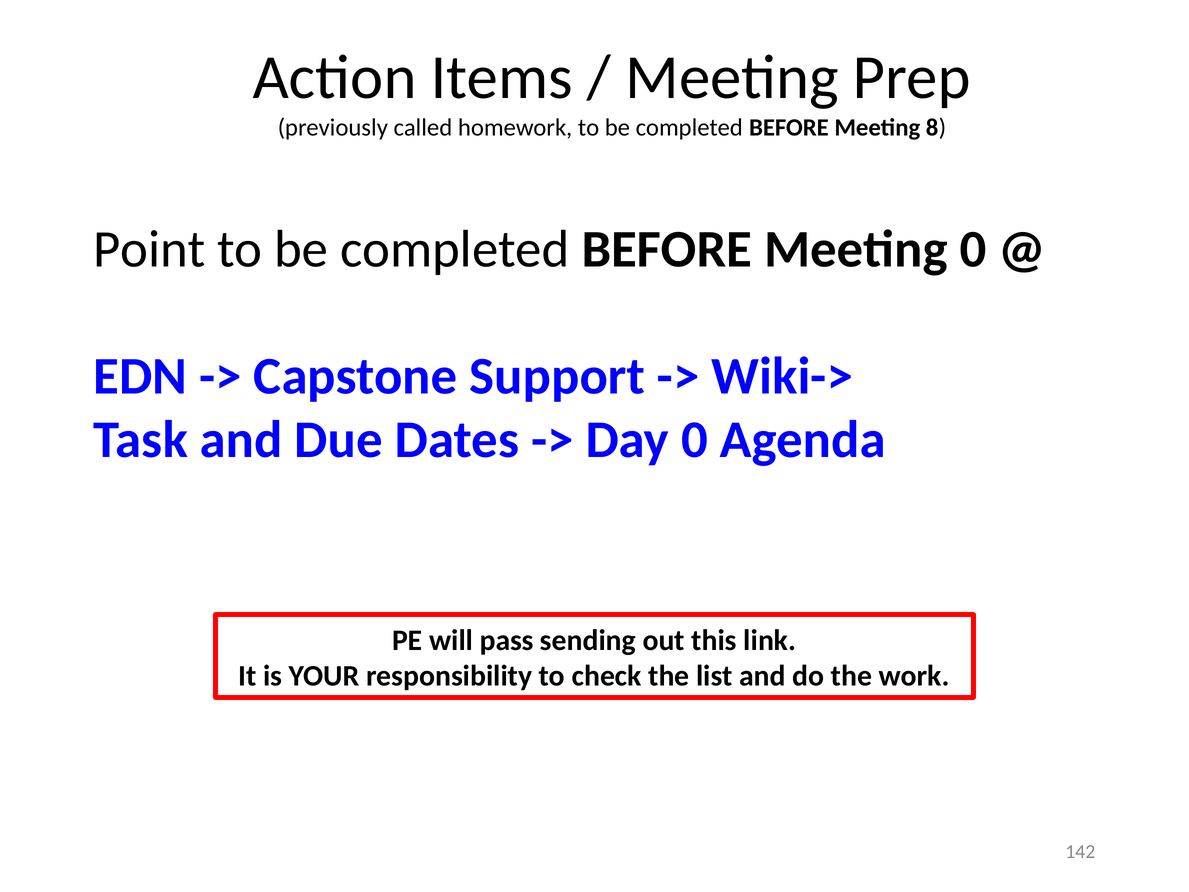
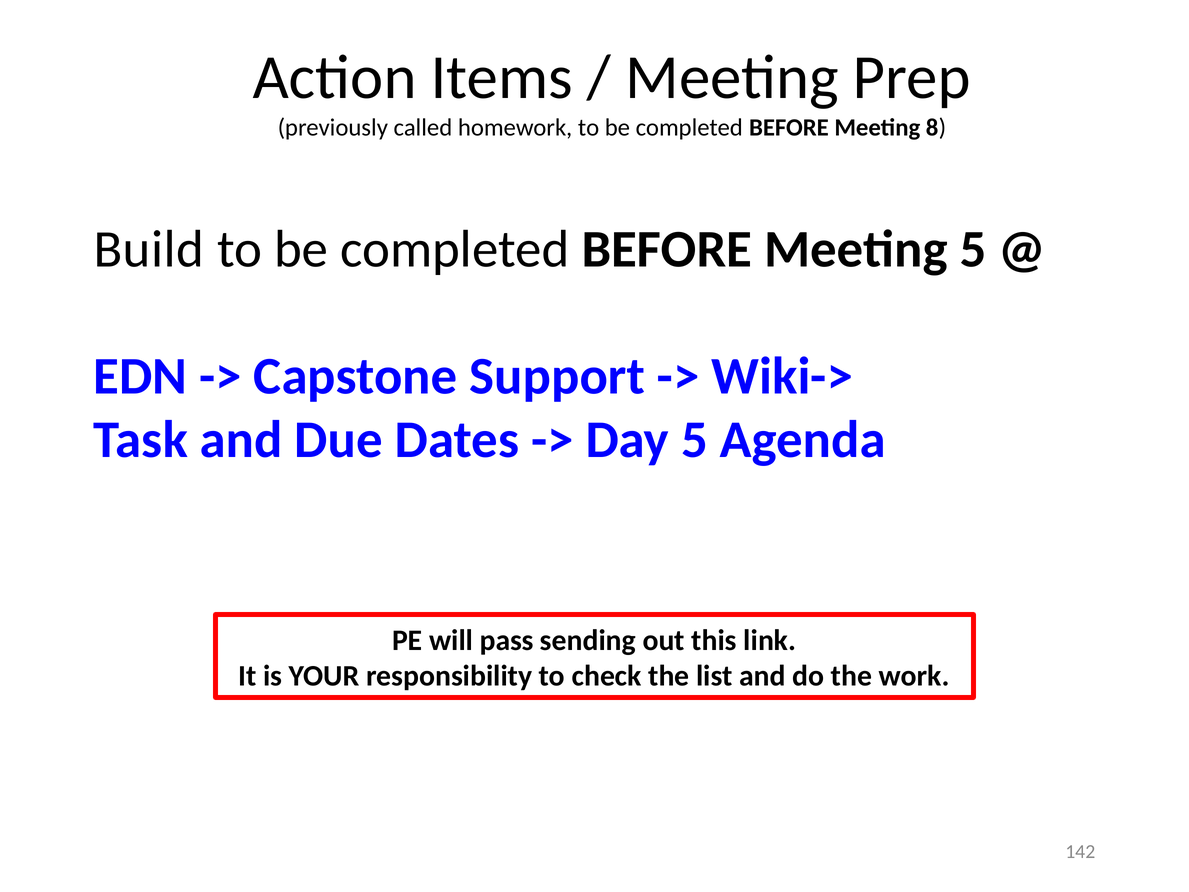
Point: Point -> Build
Meeting 0: 0 -> 5
Day 0: 0 -> 5
